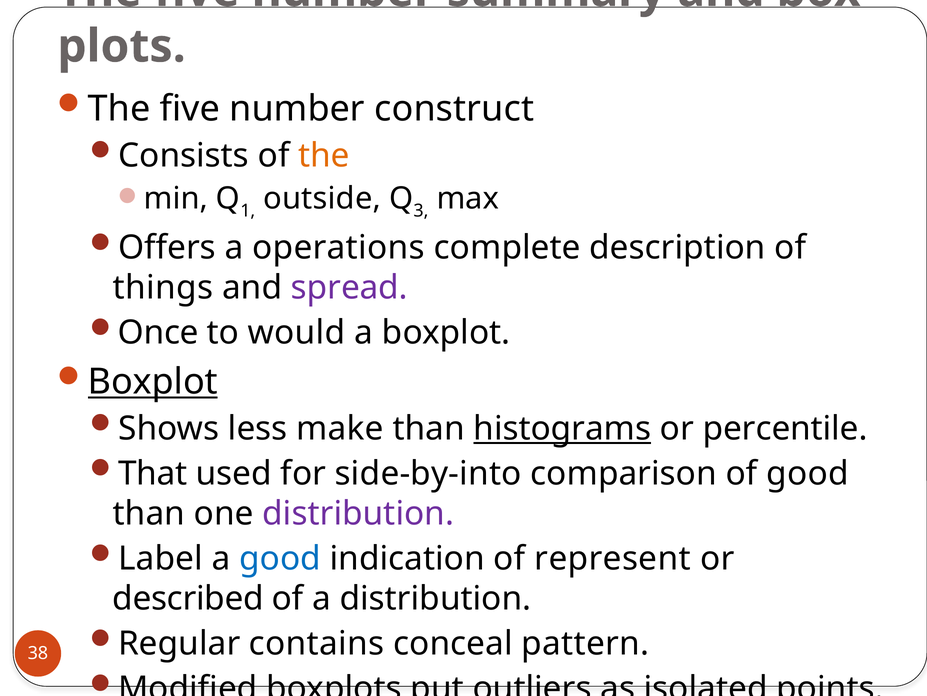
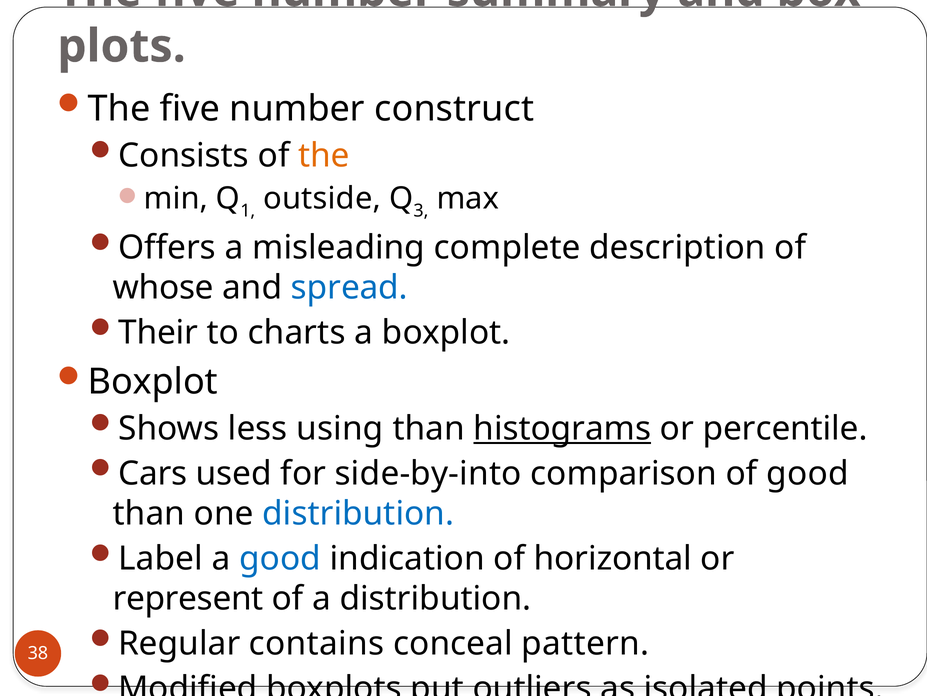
operations: operations -> misleading
things: things -> whose
spread colour: purple -> blue
Once: Once -> Their
would: would -> charts
Boxplot at (153, 382) underline: present -> none
make: make -> using
That: That -> Cars
distribution at (358, 513) colour: purple -> blue
represent: represent -> horizontal
described: described -> represent
